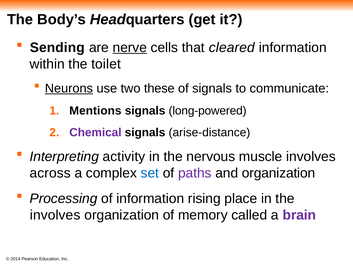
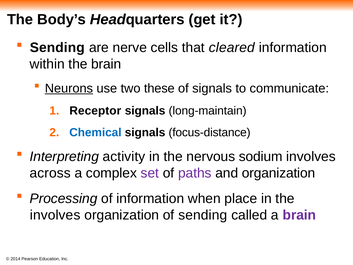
nerve underline: present -> none
the toilet: toilet -> brain
Mentions: Mentions -> Receptor
long-powered: long-powered -> long-maintain
Chemical colour: purple -> blue
arise-distance: arise-distance -> focus-distance
muscle: muscle -> sodium
set colour: blue -> purple
rising: rising -> when
of memory: memory -> sending
